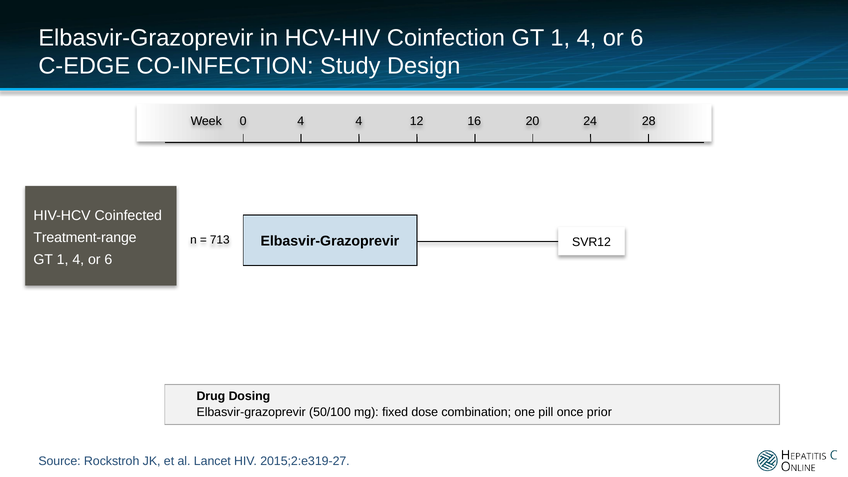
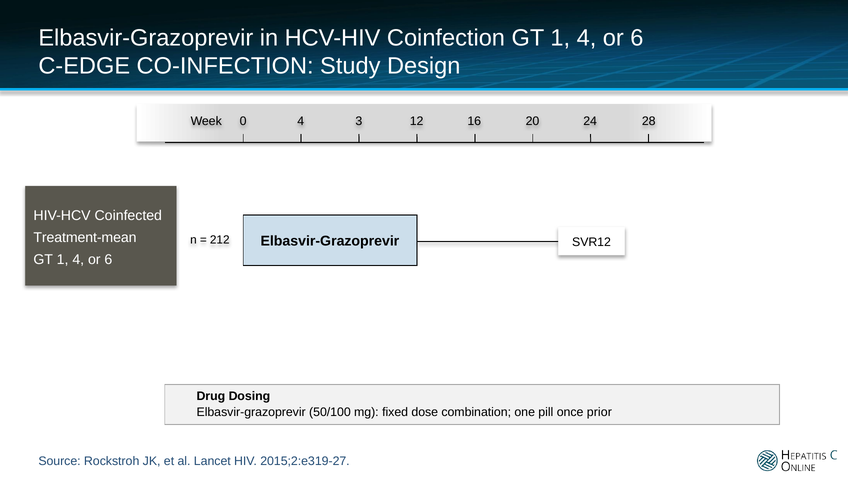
4 4: 4 -> 3
Treatment-range: Treatment-range -> Treatment-mean
713: 713 -> 212
